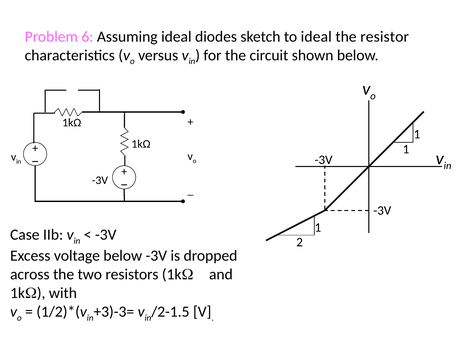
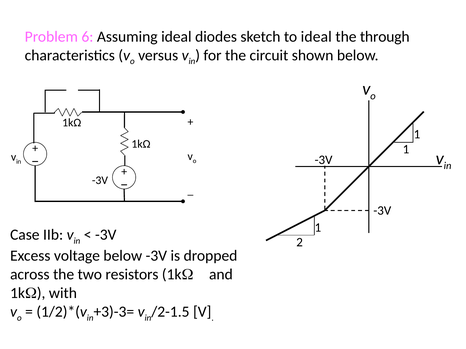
resistor: resistor -> through
